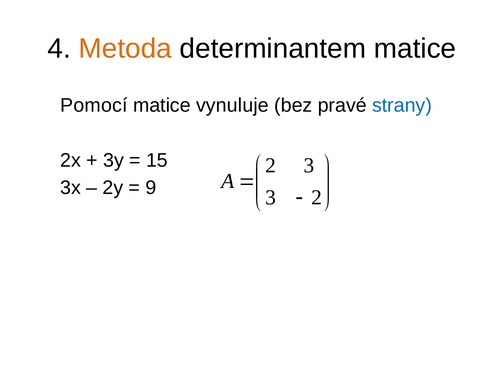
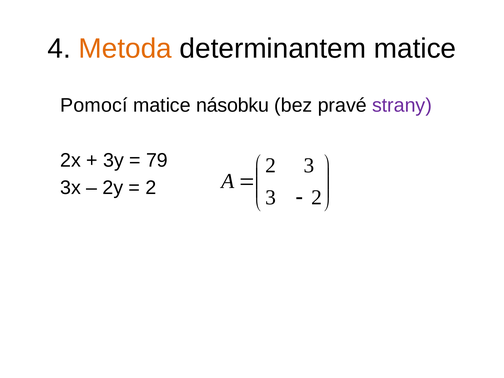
vynuluje: vynuluje -> násobku
strany colour: blue -> purple
15: 15 -> 79
9 at (151, 188): 9 -> 2
